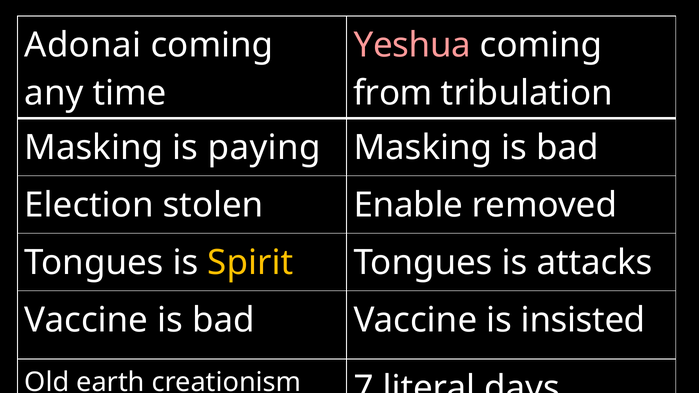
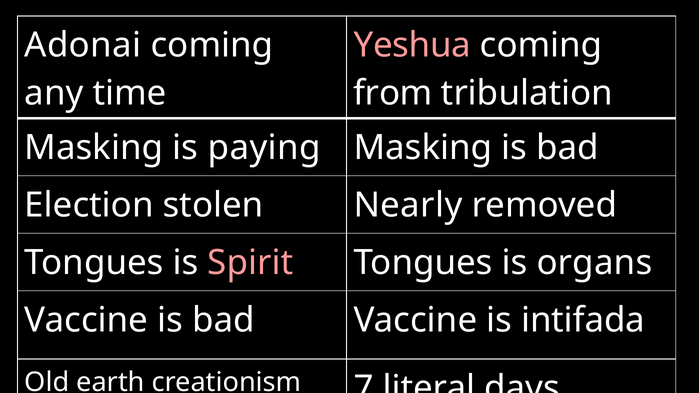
Enable: Enable -> Nearly
Spirit colour: yellow -> pink
attacks: attacks -> organs
insisted: insisted -> intifada
